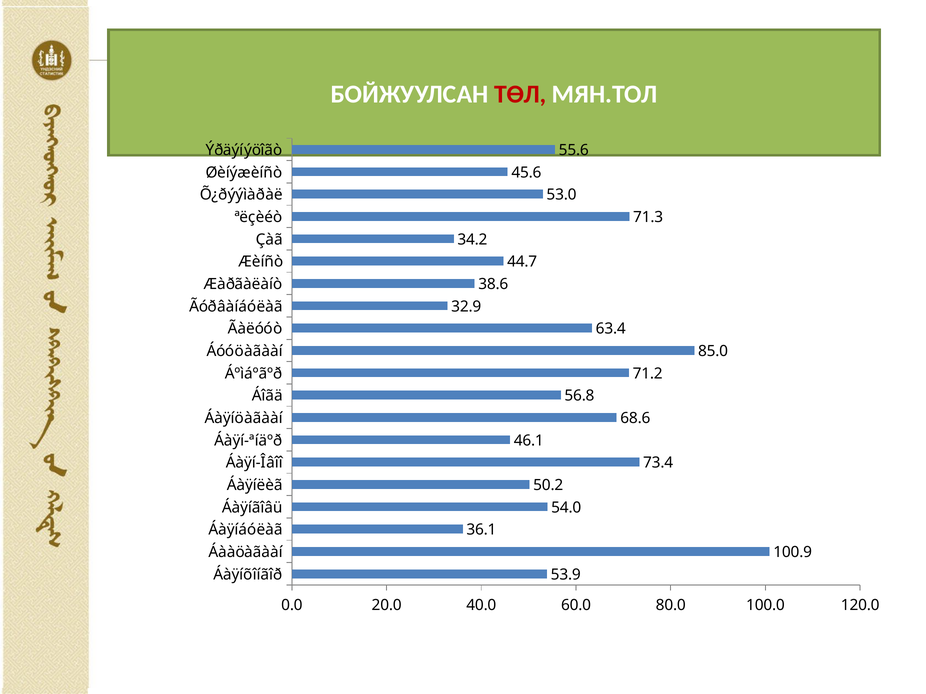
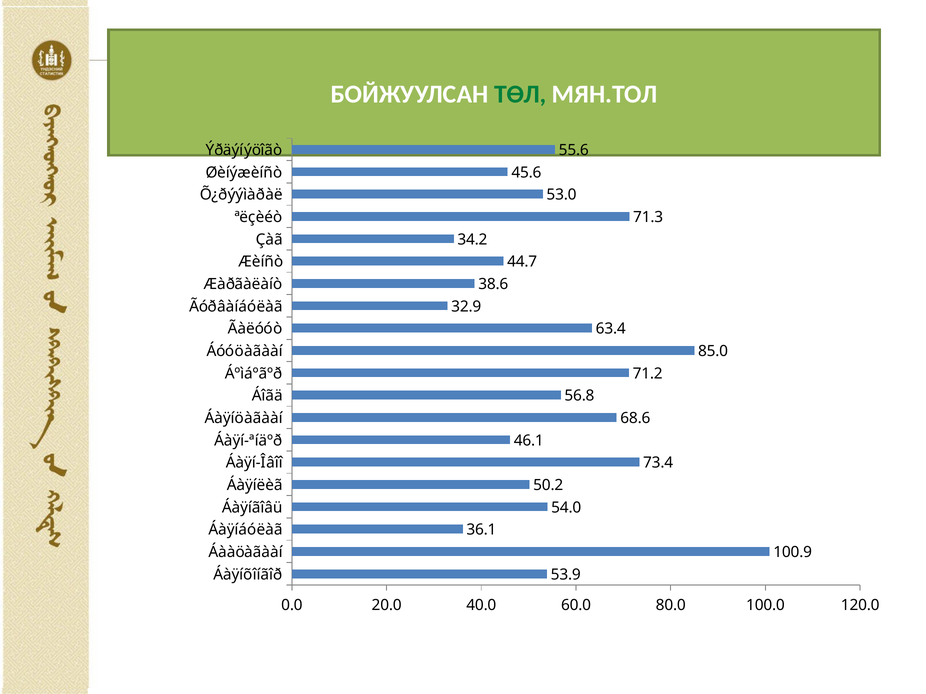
ТӨЛ colour: red -> green
